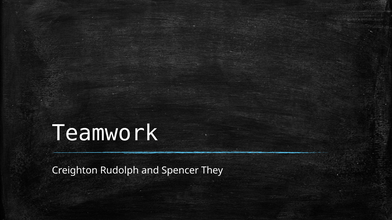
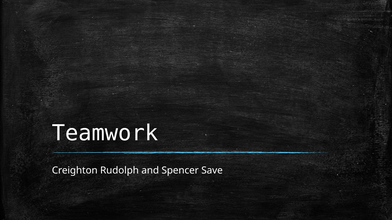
They: They -> Save
